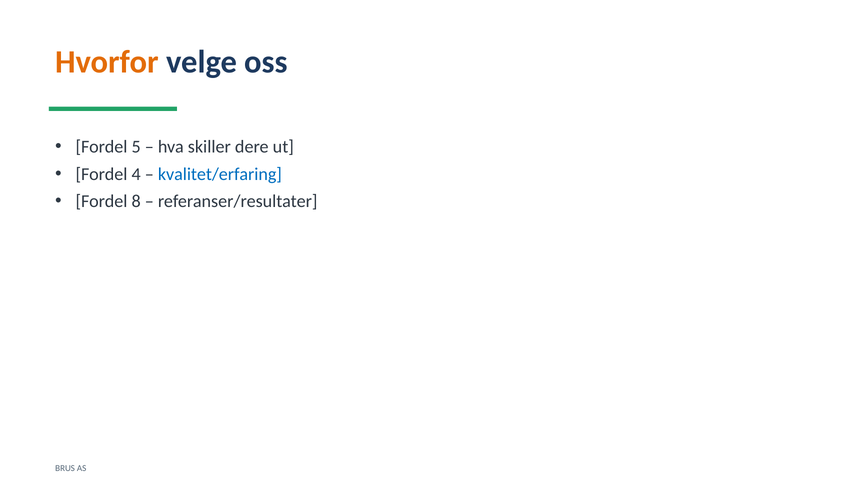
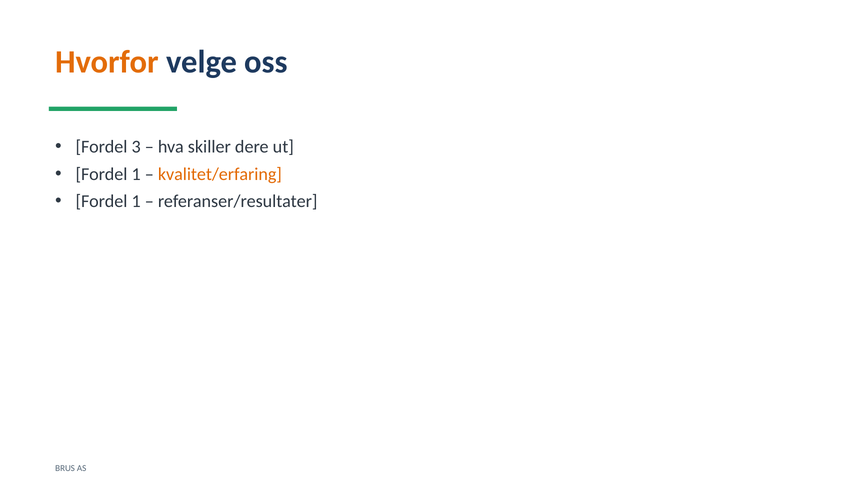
5: 5 -> 3
4 at (136, 174): 4 -> 1
kvalitet/erfaring colour: blue -> orange
8 at (136, 201): 8 -> 1
